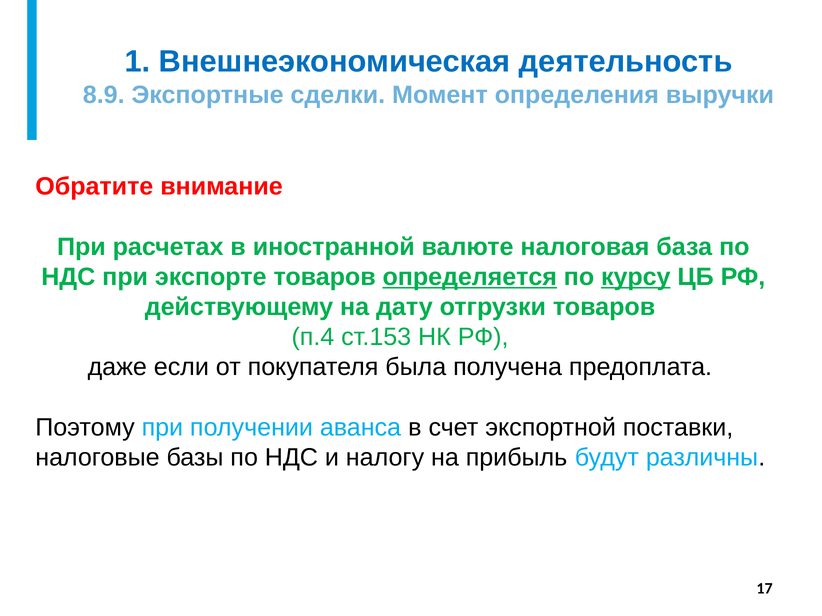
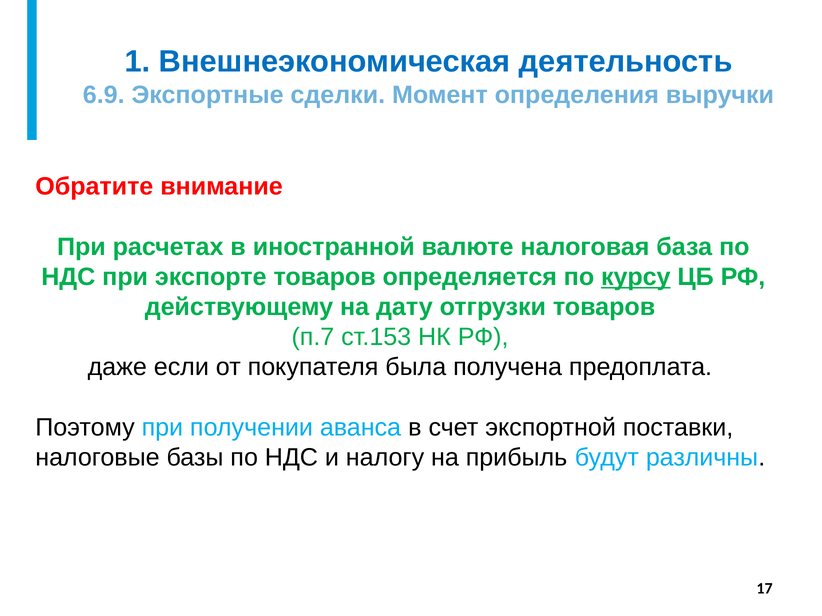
8.9: 8.9 -> 6.9
определяется underline: present -> none
п.4: п.4 -> п.7
